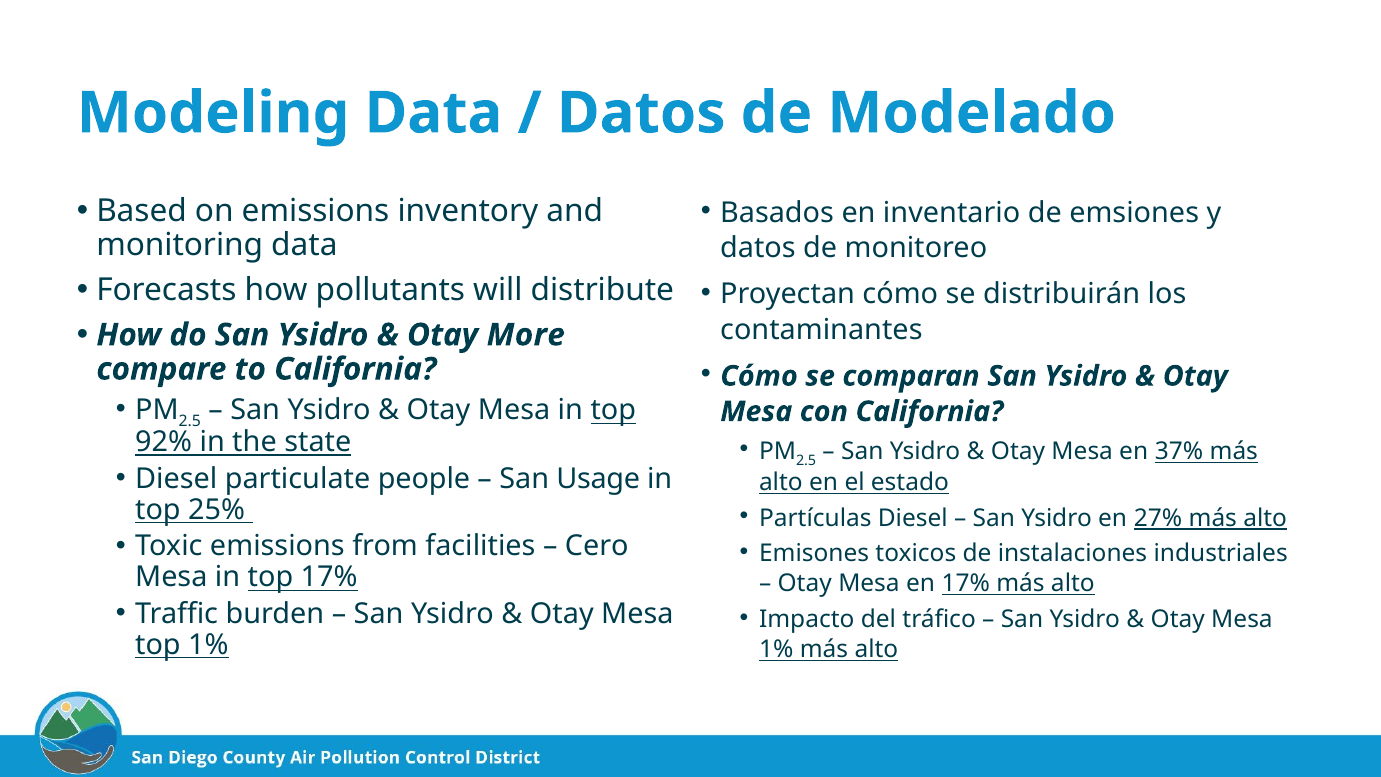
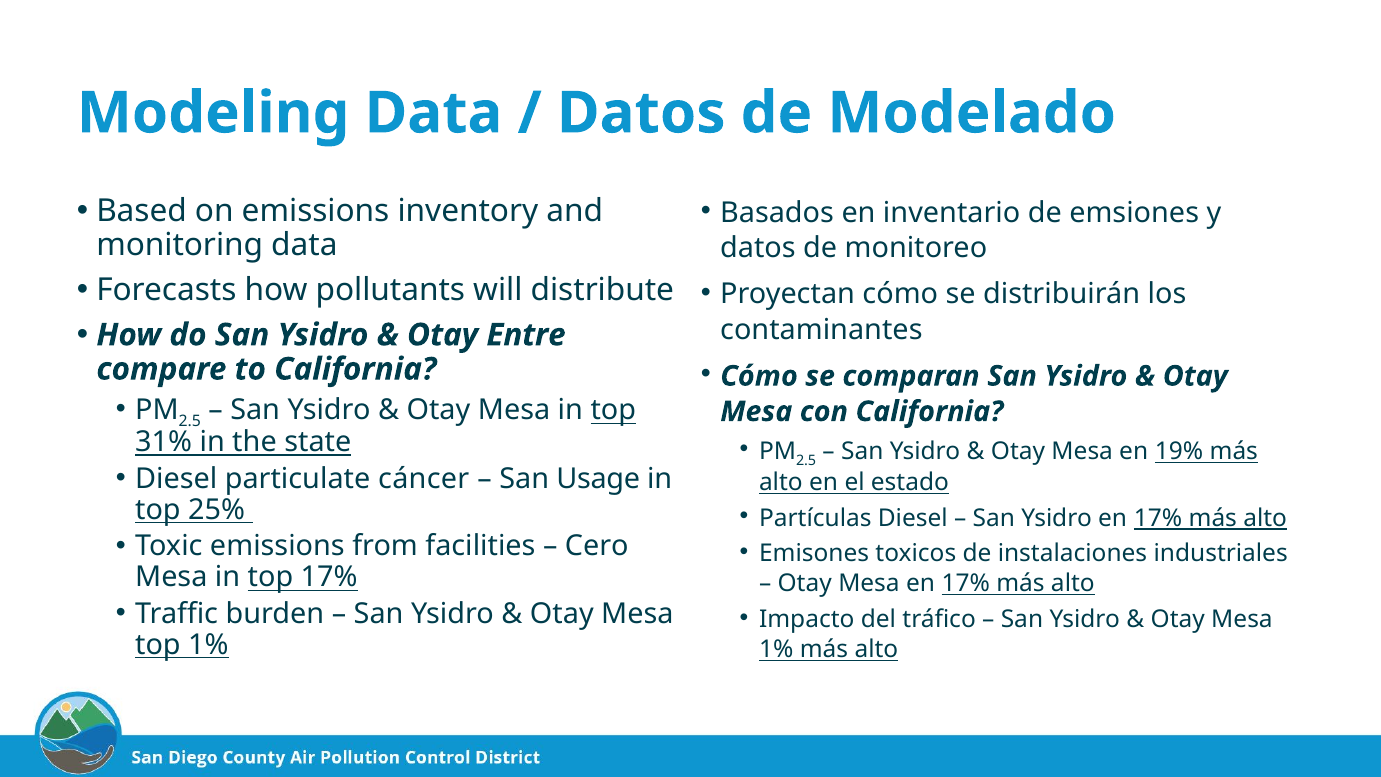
More: More -> Entre
92%: 92% -> 31%
37%: 37% -> 19%
people: people -> cáncer
Ysidro en 27%: 27% -> 17%
